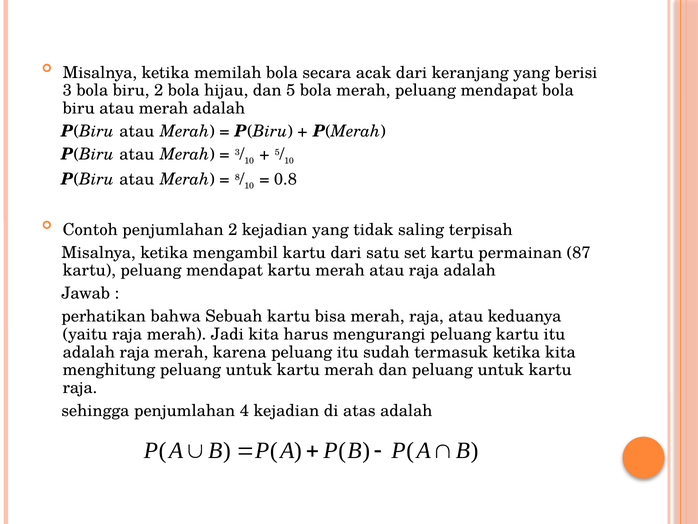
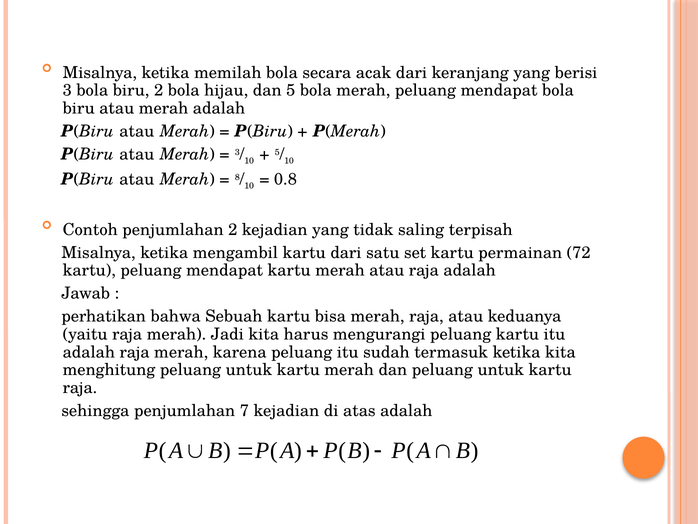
87: 87 -> 72
4: 4 -> 7
